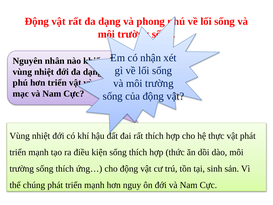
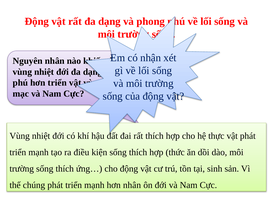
hơn nguy: nguy -> nhân
